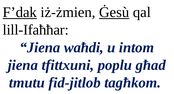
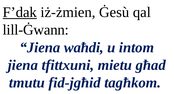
Ġesù underline: present -> none
lill-Ifaħħar: lill-Ifaħħar -> lill-Ġwann
poplu: poplu -> mietu
fid-jitlob: fid-jitlob -> fid-jgħid
